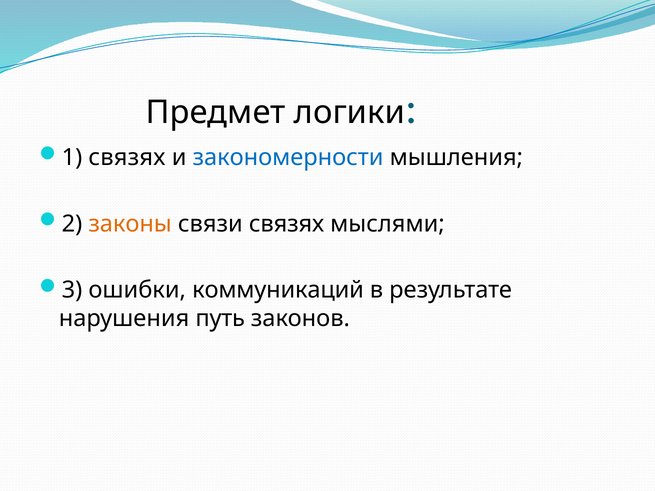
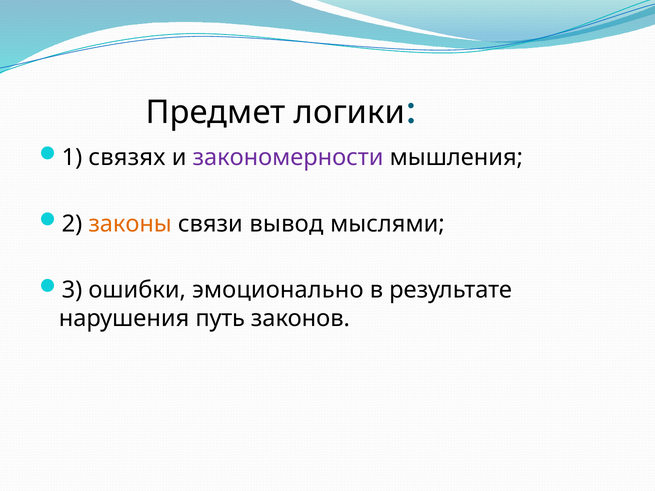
закономерности colour: blue -> purple
связи связях: связях -> вывод
коммуникаций: коммуникаций -> эмоционально
